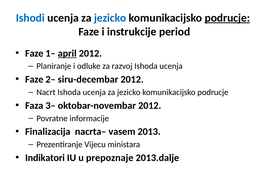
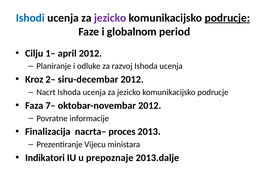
jezicko at (110, 18) colour: blue -> purple
instrukcije: instrukcije -> globalnom
Faze at (34, 53): Faze -> Cilju
april underline: present -> none
Faze at (34, 79): Faze -> Kroz
3–: 3– -> 7–
vasem: vasem -> proces
